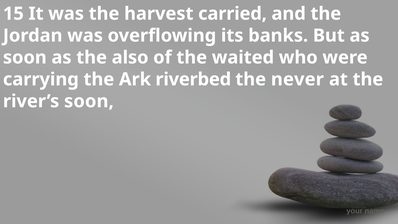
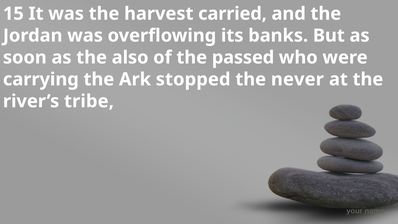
waited: waited -> passed
riverbed: riverbed -> stopped
river’s soon: soon -> tribe
